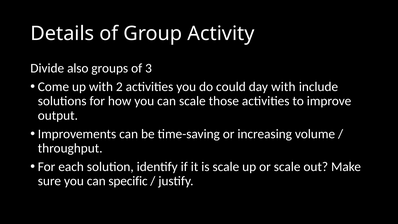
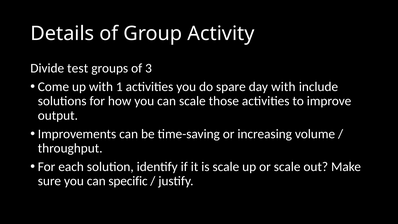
also: also -> test
2: 2 -> 1
could: could -> spare
